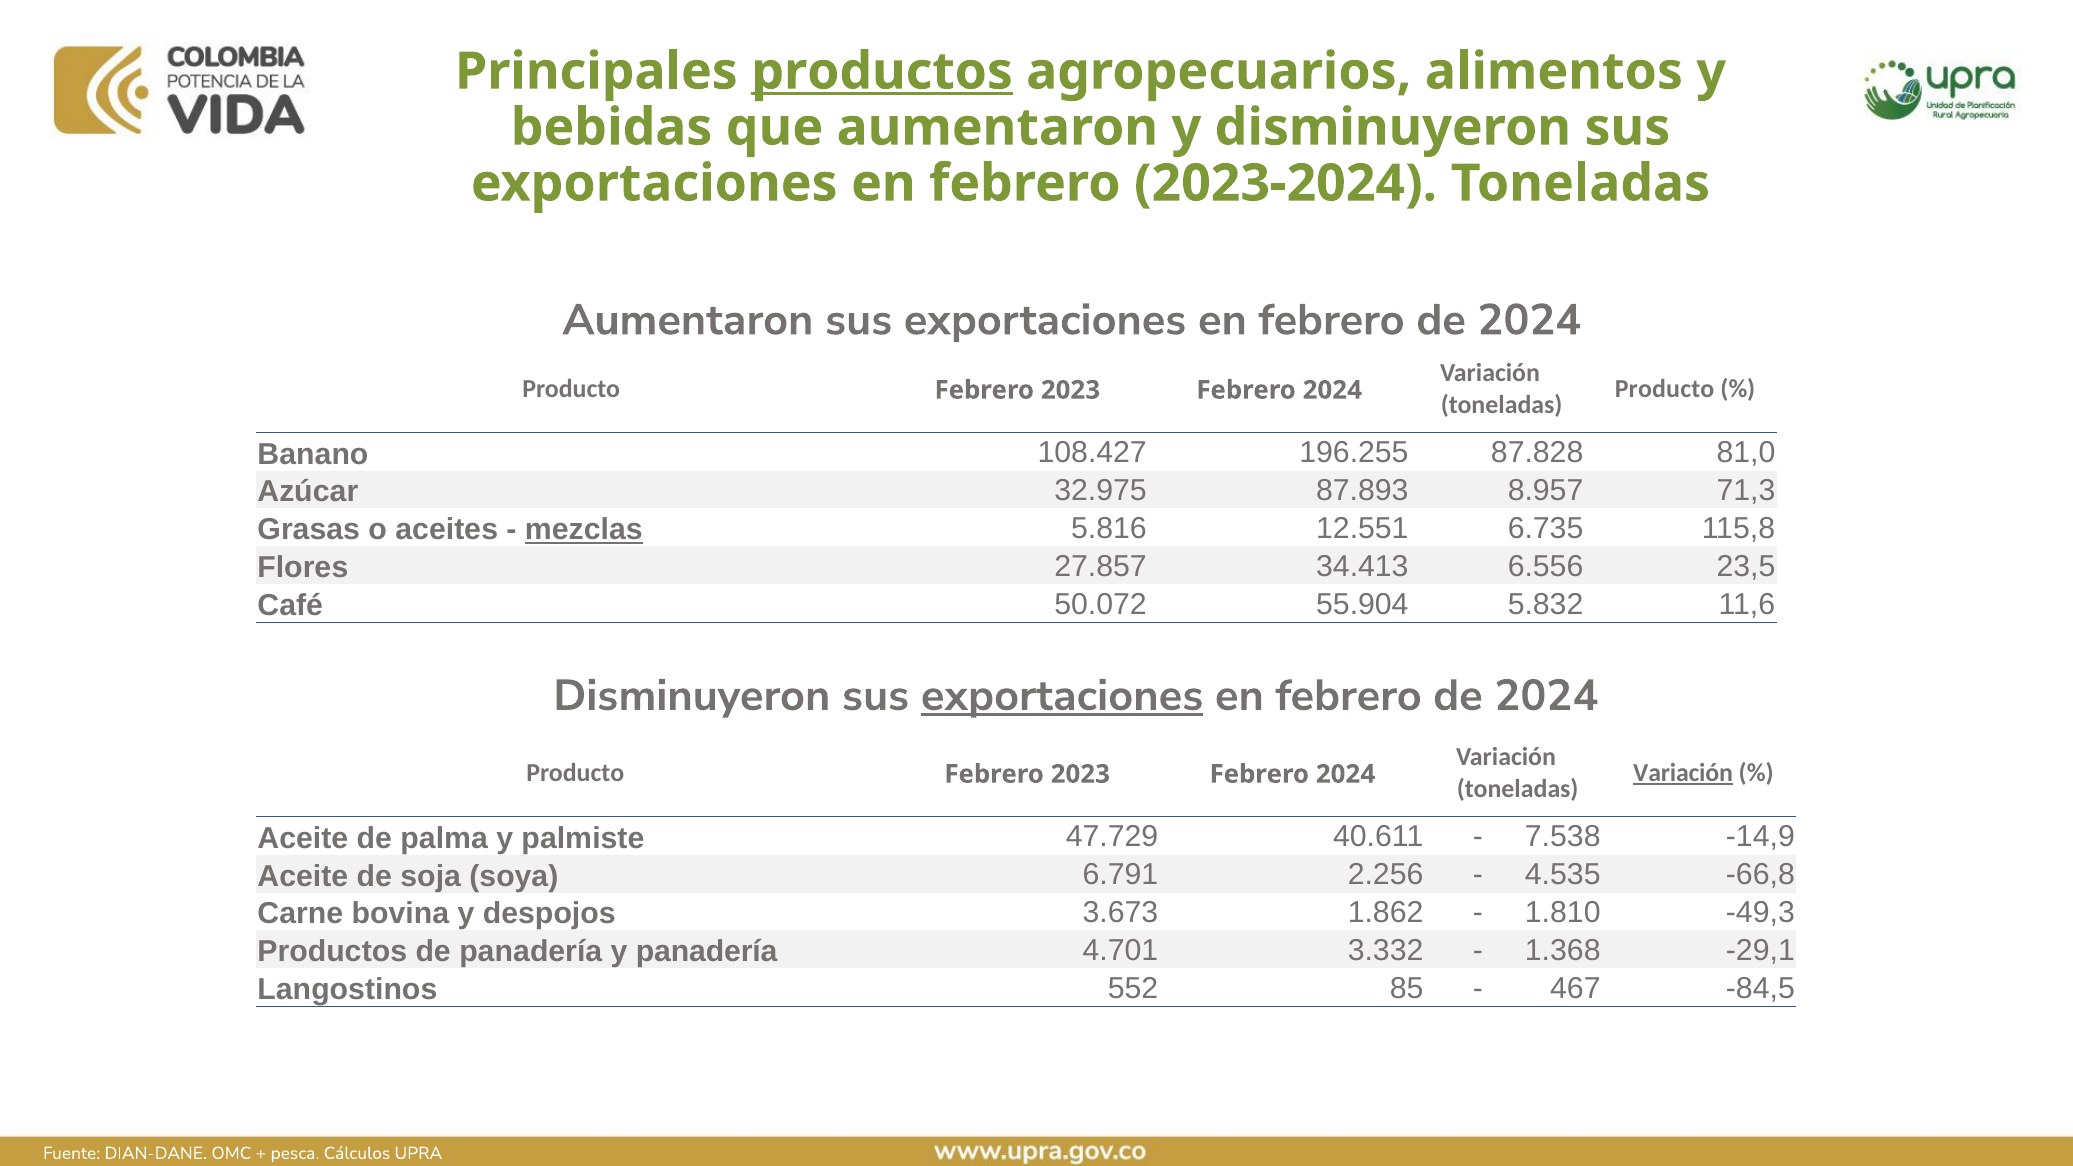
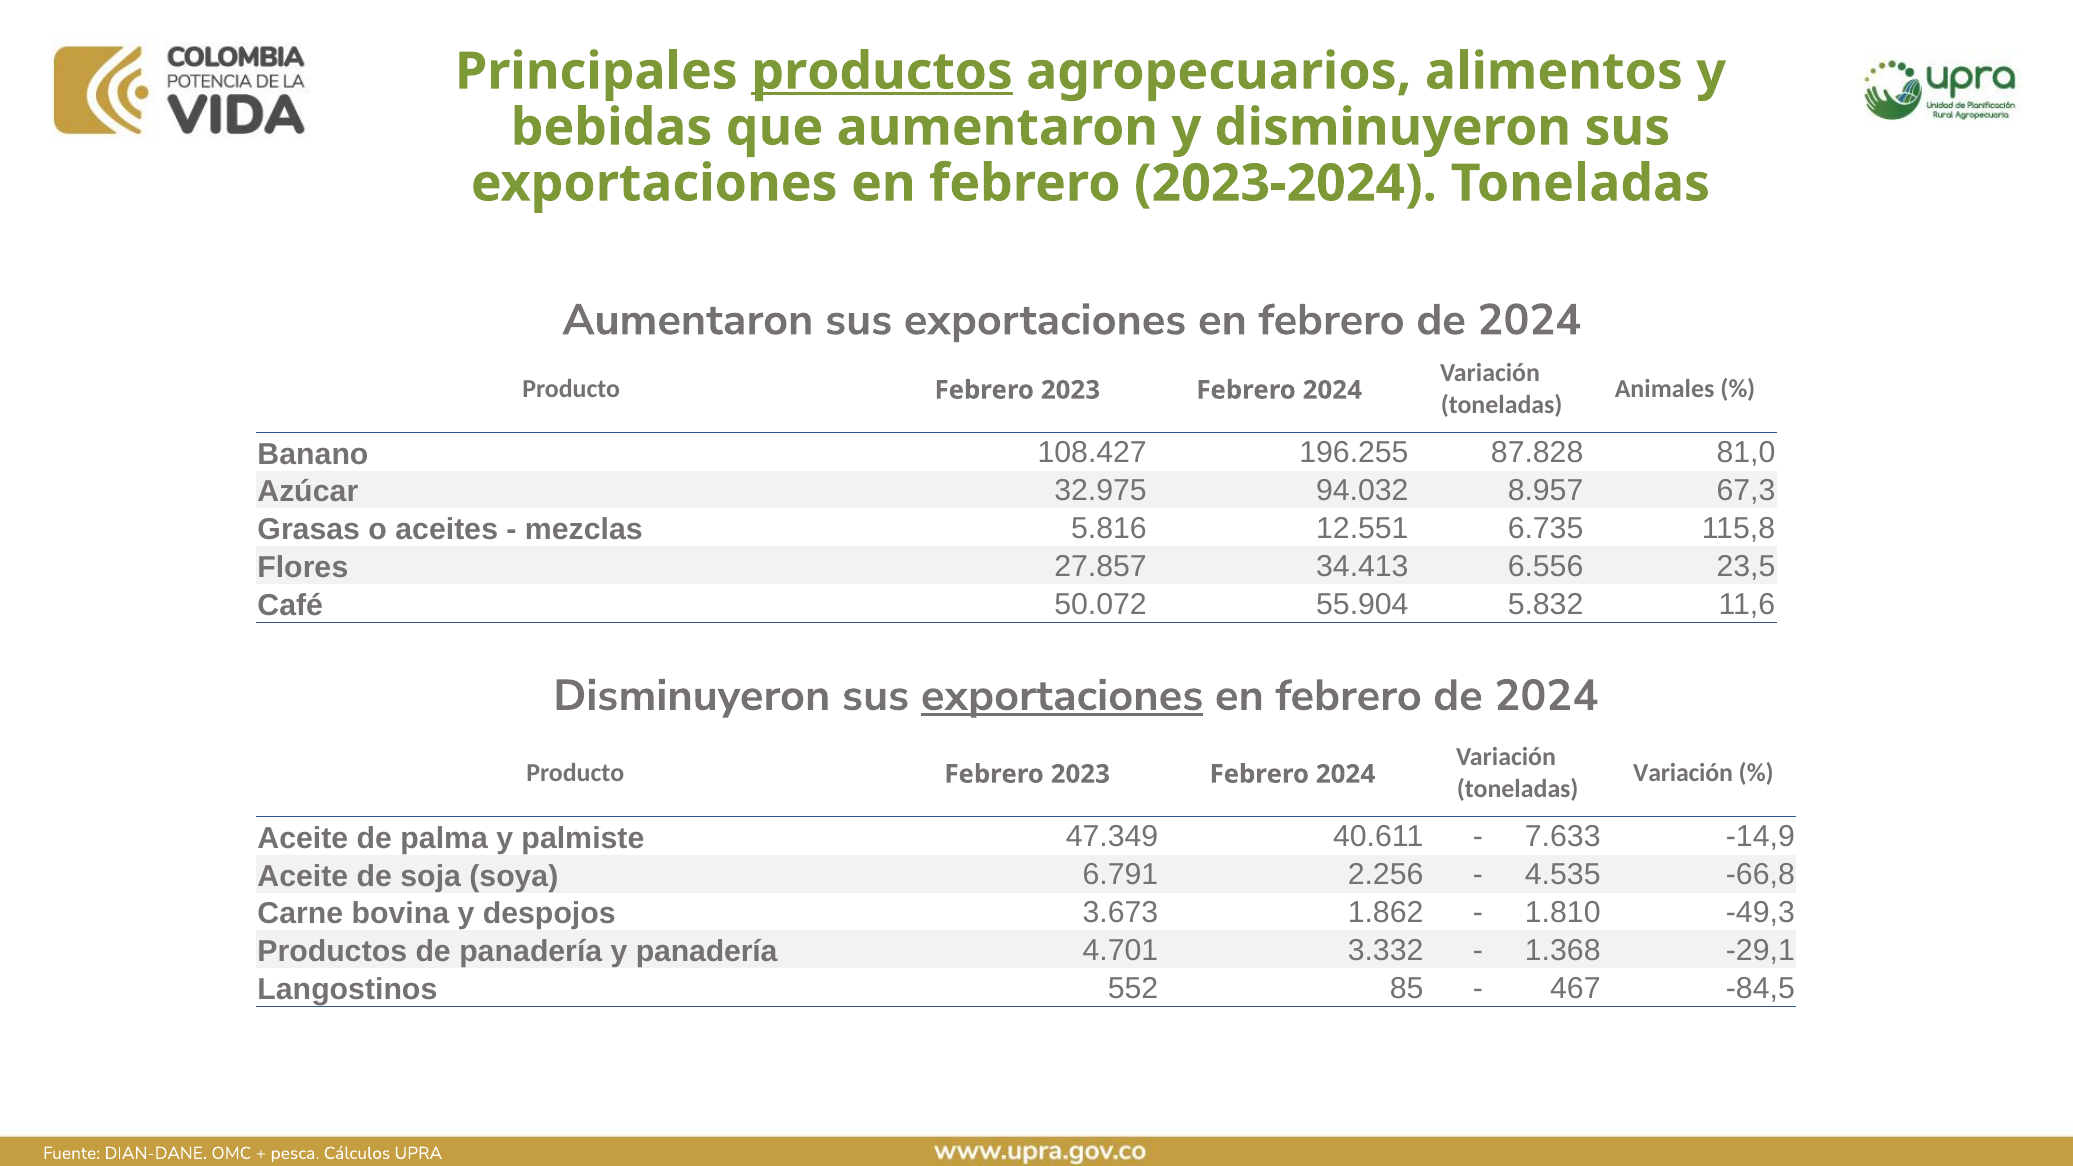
Producto at (1665, 389): Producto -> Animales
87.893: 87.893 -> 94.032
71,3: 71,3 -> 67,3
mezclas underline: present -> none
Variación at (1683, 773) underline: present -> none
47.729: 47.729 -> 47.349
7.538: 7.538 -> 7.633
